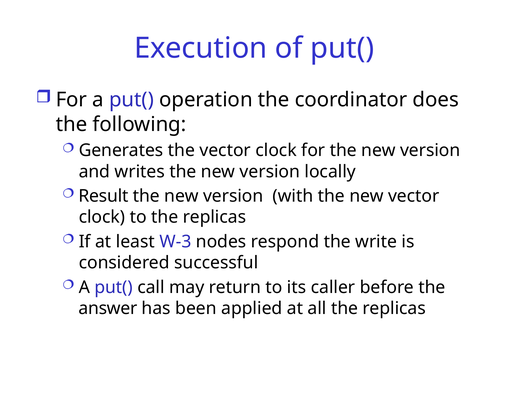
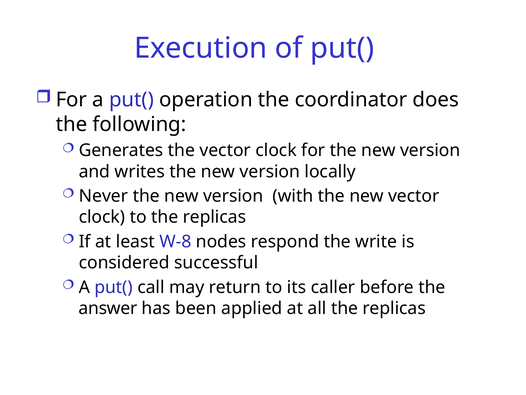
Result: Result -> Never
W-3: W-3 -> W-8
